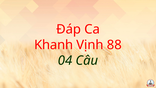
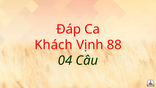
Khanh: Khanh -> Khách
